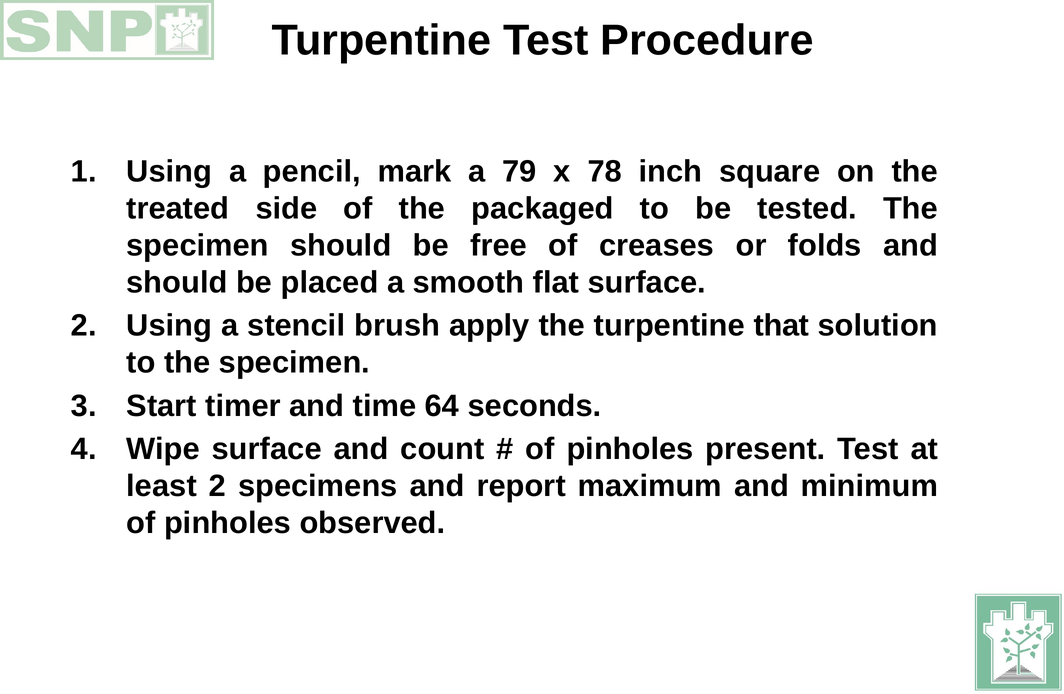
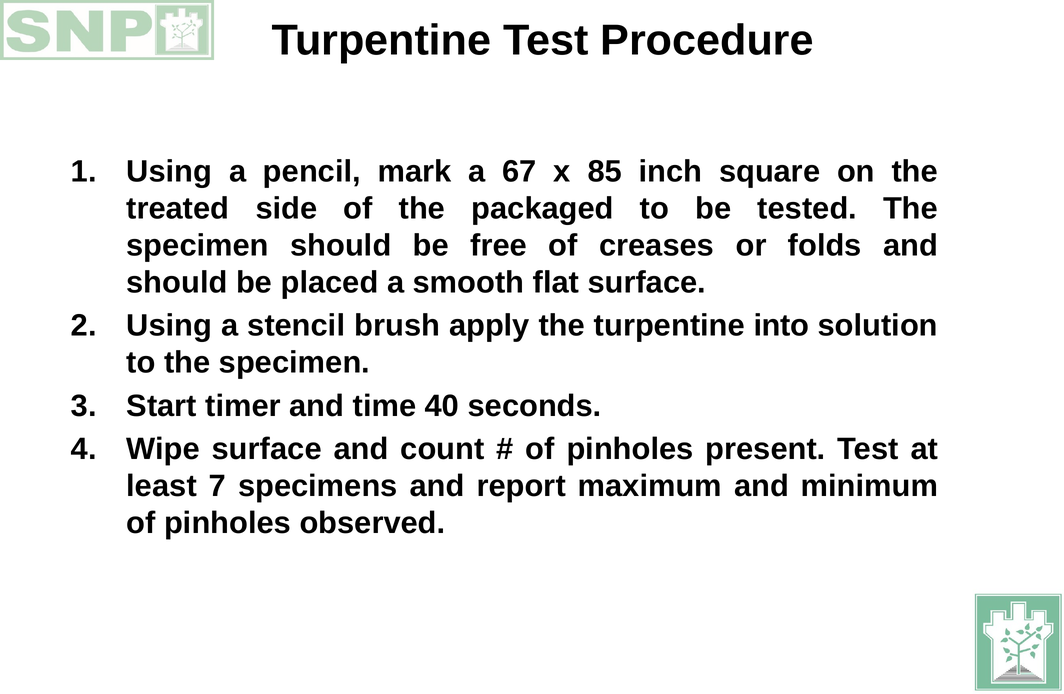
79: 79 -> 67
78: 78 -> 85
that: that -> into
64: 64 -> 40
least 2: 2 -> 7
